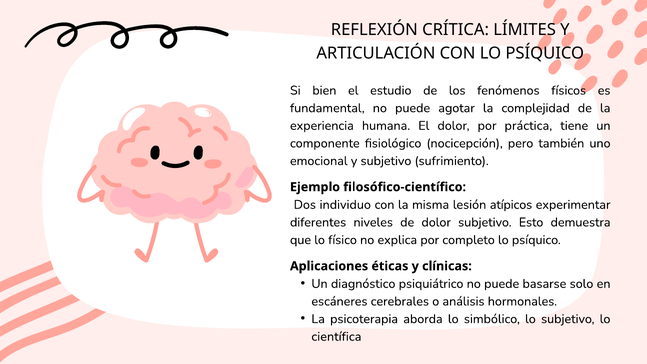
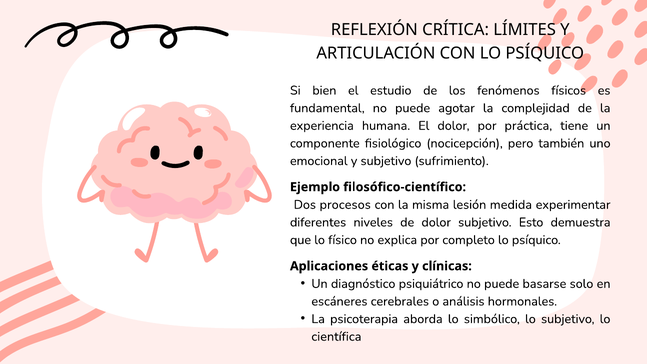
individuo: individuo -> procesos
atípicos: atípicos -> medida
